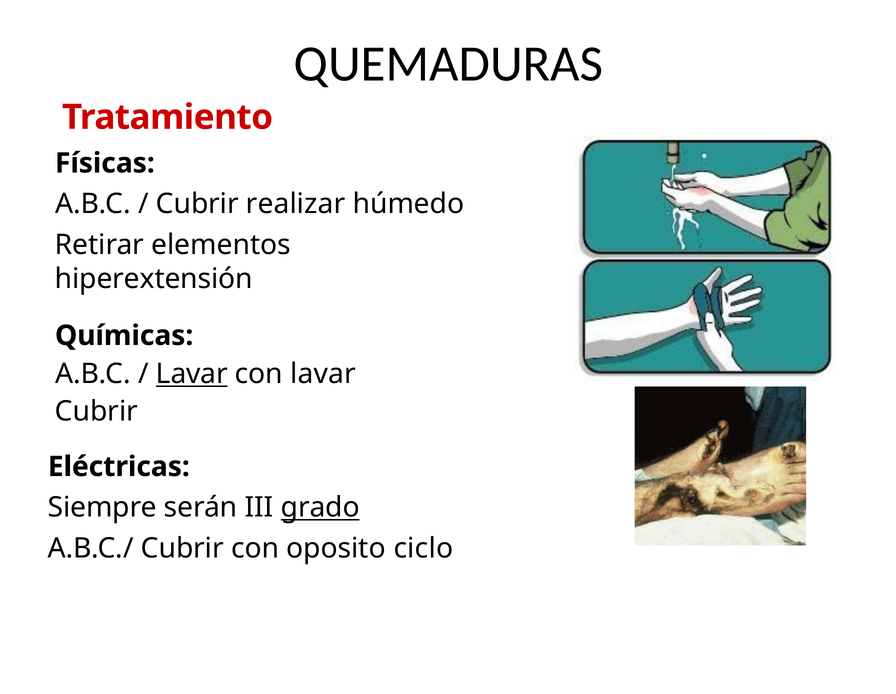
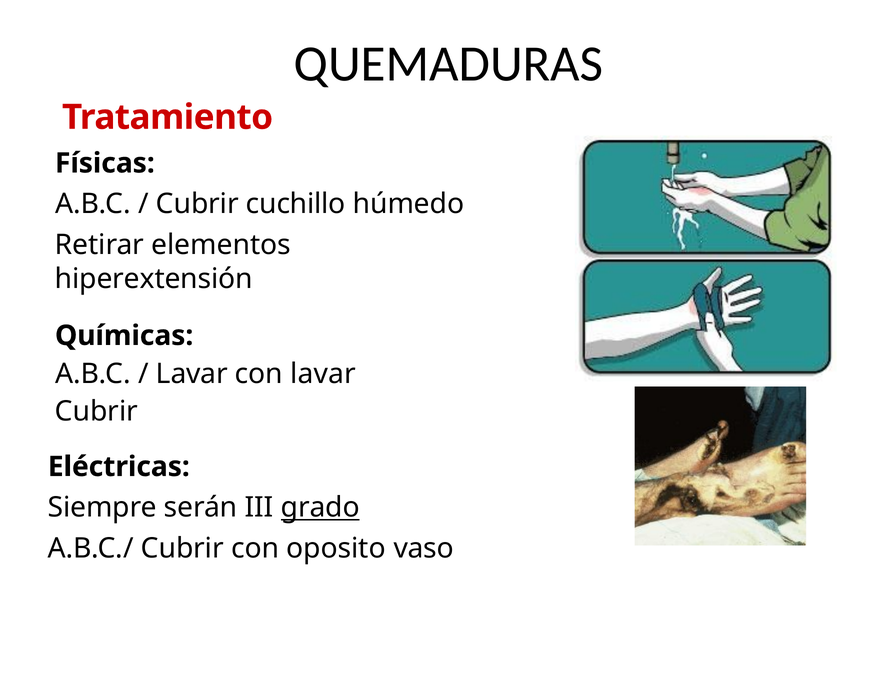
realizar: realizar -> cuchillo
Lavar at (192, 374) underline: present -> none
ciclo: ciclo -> vaso
